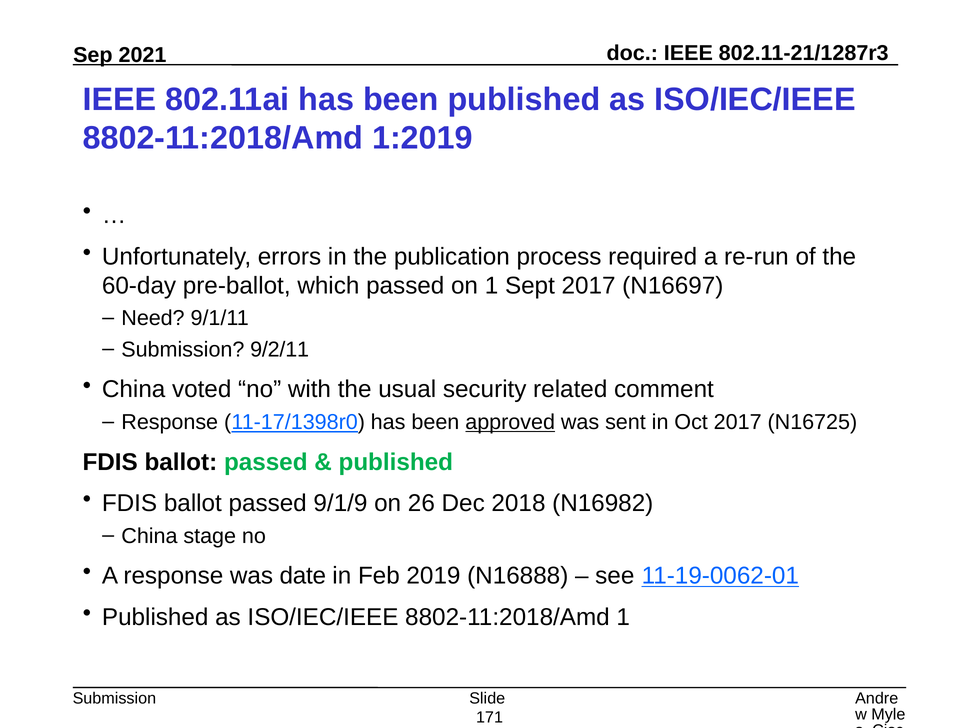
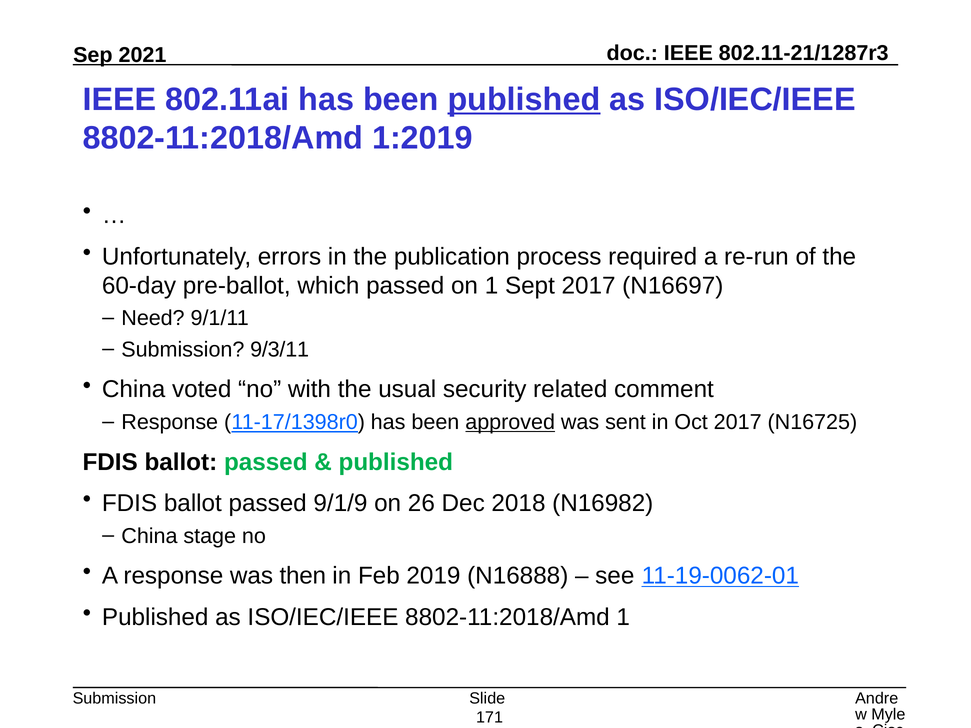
published at (524, 99) underline: none -> present
9/2/11: 9/2/11 -> 9/3/11
date: date -> then
